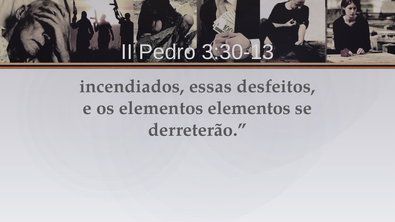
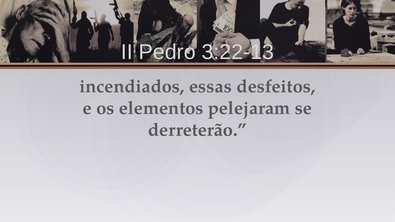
3:30-13: 3:30-13 -> 3:22-13
elementos elementos: elementos -> pelejaram
